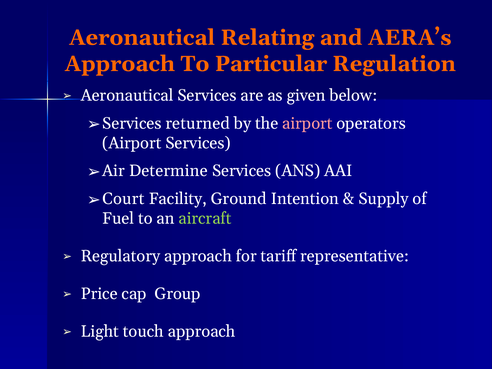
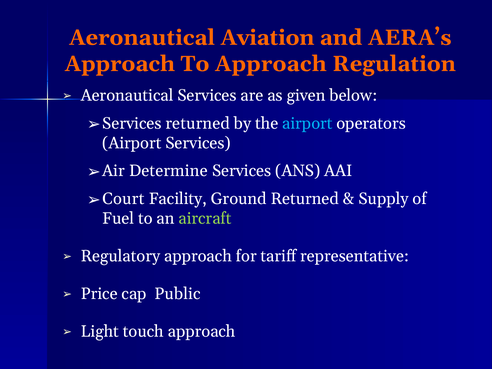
Relating: Relating -> Aviation
To Particular: Particular -> Approach
airport at (307, 123) colour: pink -> light blue
Ground Intention: Intention -> Returned
Group: Group -> Public
